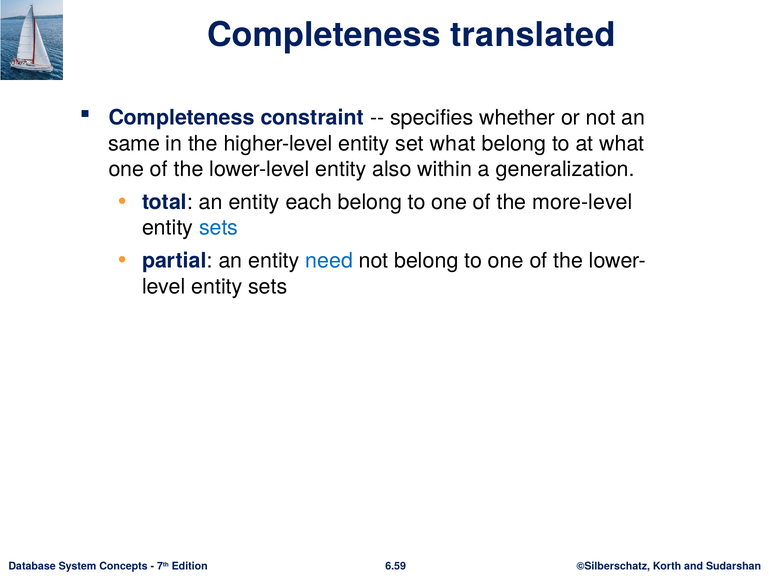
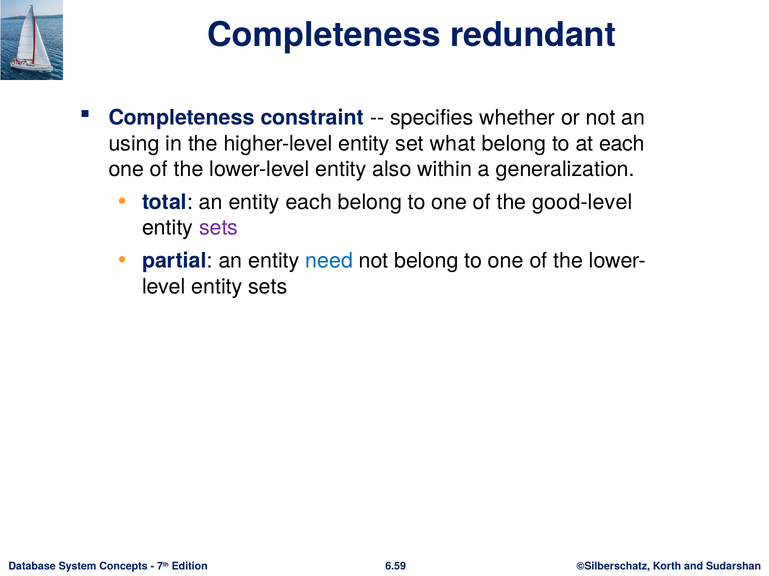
translated: translated -> redundant
same: same -> using
at what: what -> each
more-level: more-level -> good-level
sets at (219, 228) colour: blue -> purple
